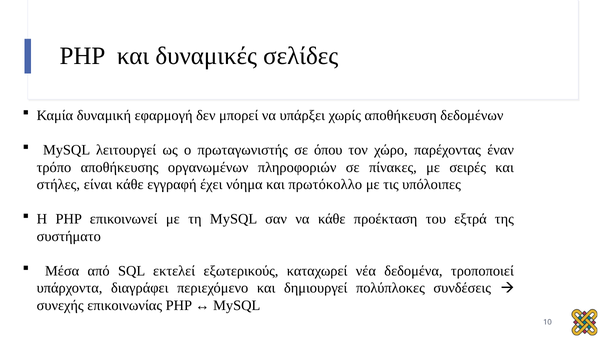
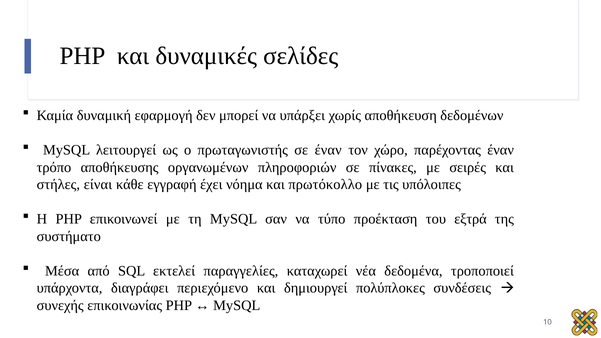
σε όπου: όπου -> έναν
να κάθε: κάθε -> τύπο
εξωτερικούς: εξωτερικούς -> παραγγελίες
